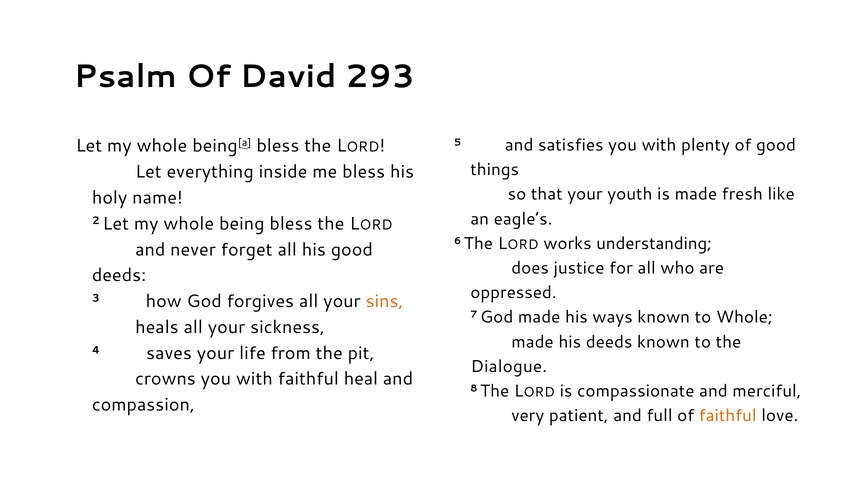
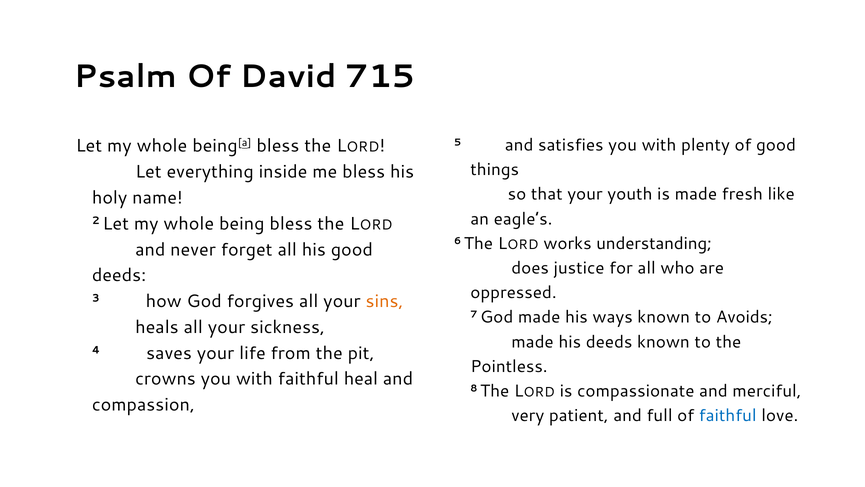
293: 293 -> 715
to Whole: Whole -> Avoids
Dialogue: Dialogue -> Pointless
faithful at (728, 415) colour: orange -> blue
